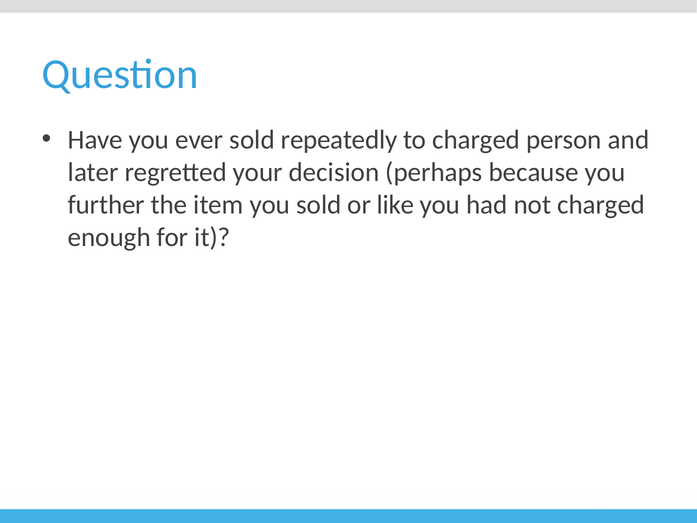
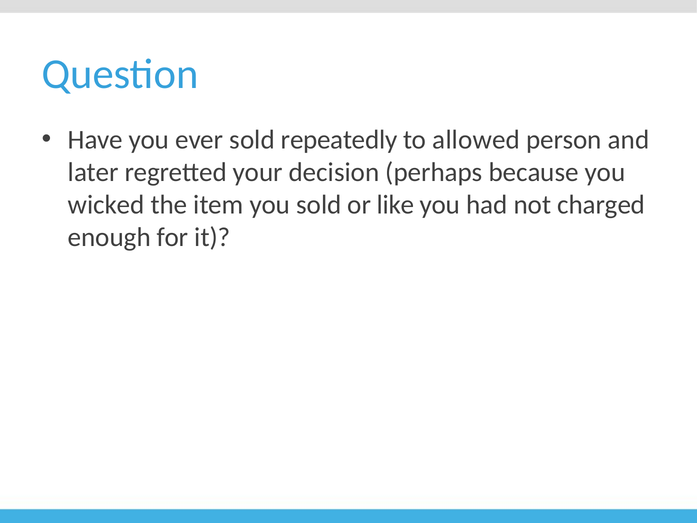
to charged: charged -> allowed
further: further -> wicked
